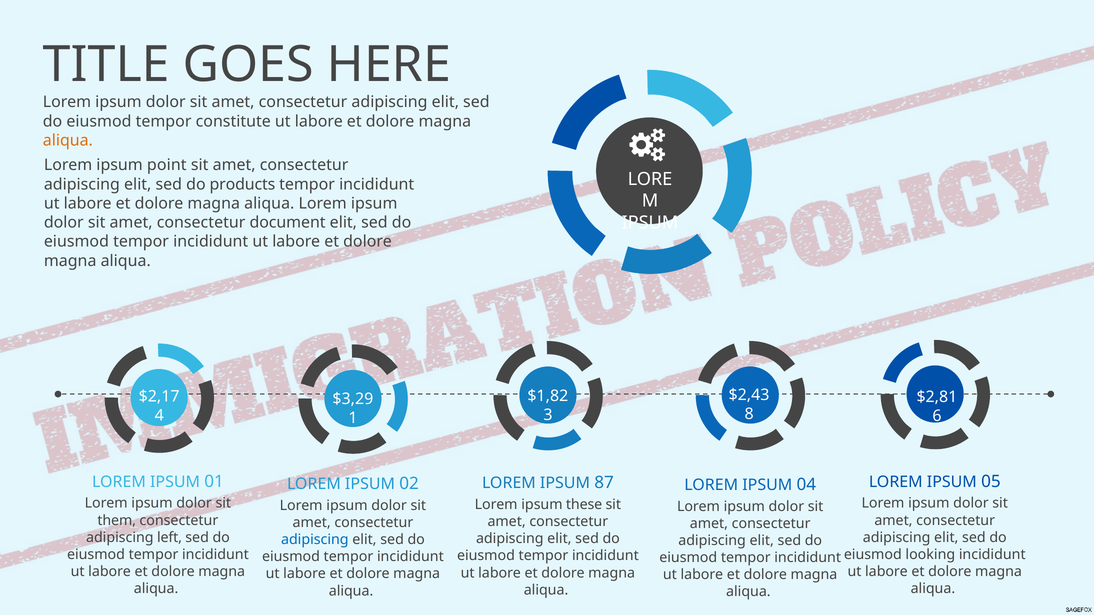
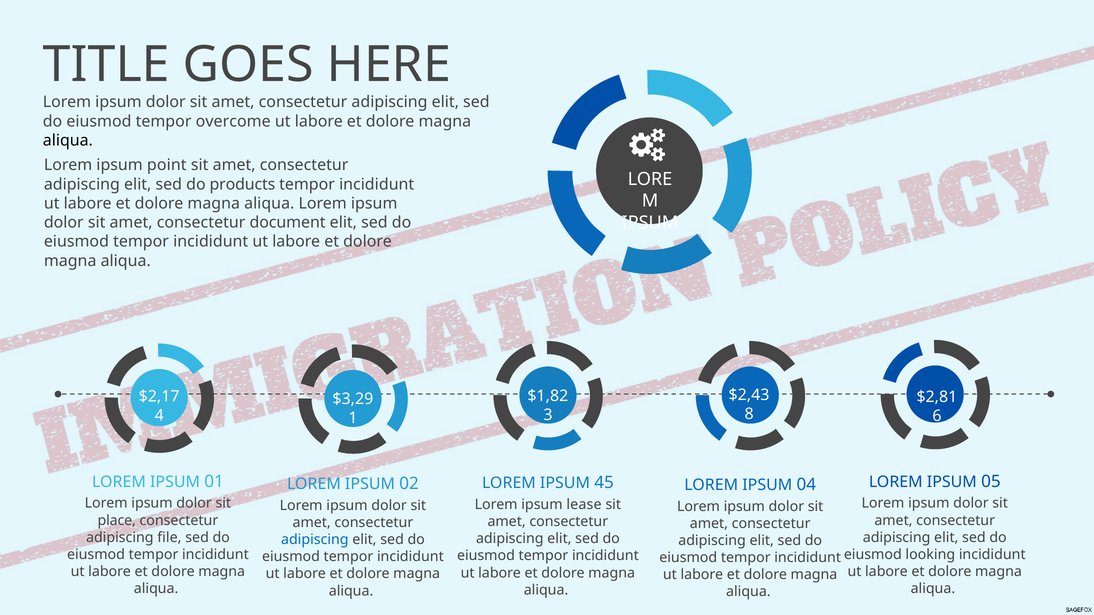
constitute: constitute -> overcome
aliqua at (68, 141) colour: orange -> black
87: 87 -> 45
these: these -> lease
them: them -> place
left: left -> file
